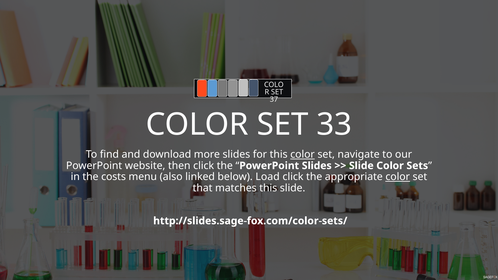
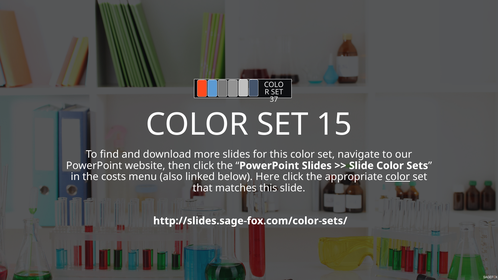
33: 33 -> 15
color at (303, 155) underline: present -> none
Load: Load -> Here
